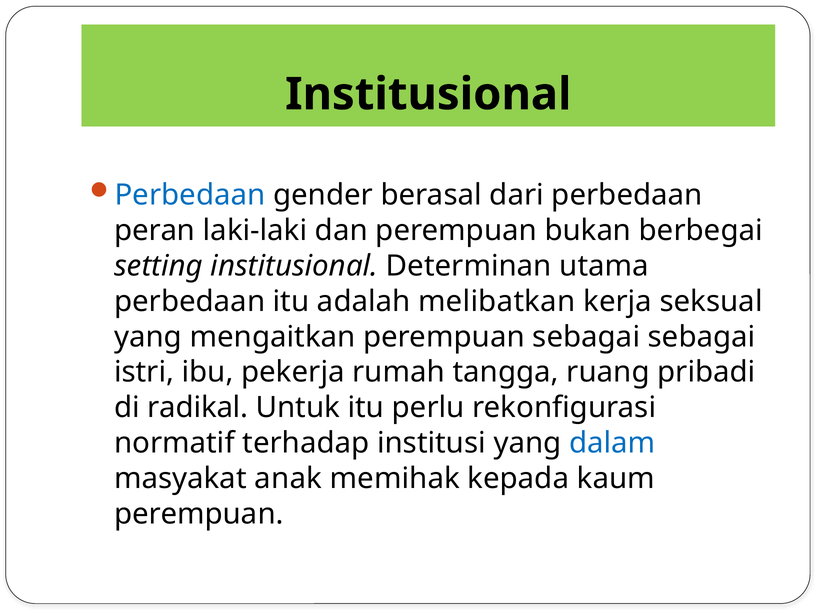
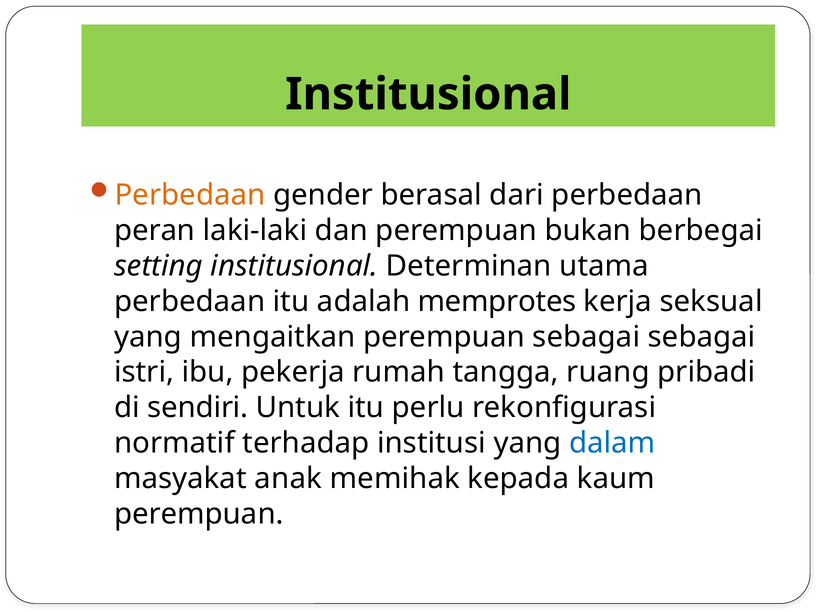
Perbedaan at (190, 195) colour: blue -> orange
melibatkan: melibatkan -> memprotes
radikal: radikal -> sendiri
